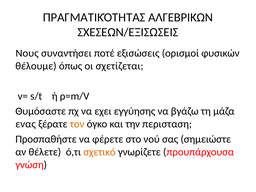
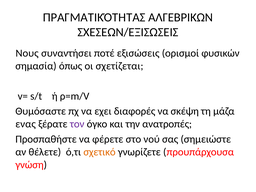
θέλουμε: θέλουμε -> σημασία
εγγύησης: εγγύησης -> διαφορές
βγάζω: βγάζω -> σκέψη
τον colour: orange -> purple
περισταση: περισταση -> ανατροπές
